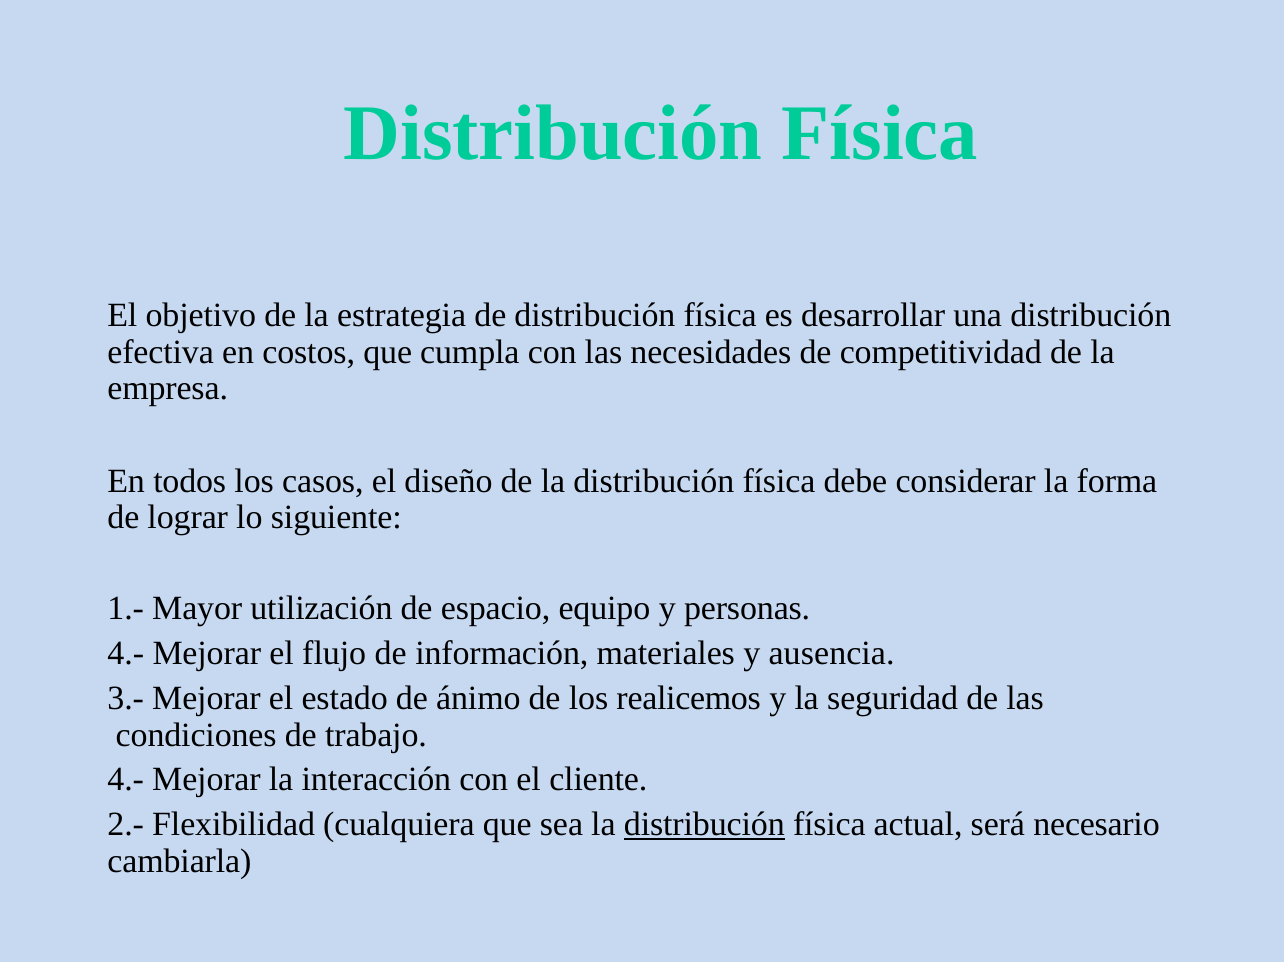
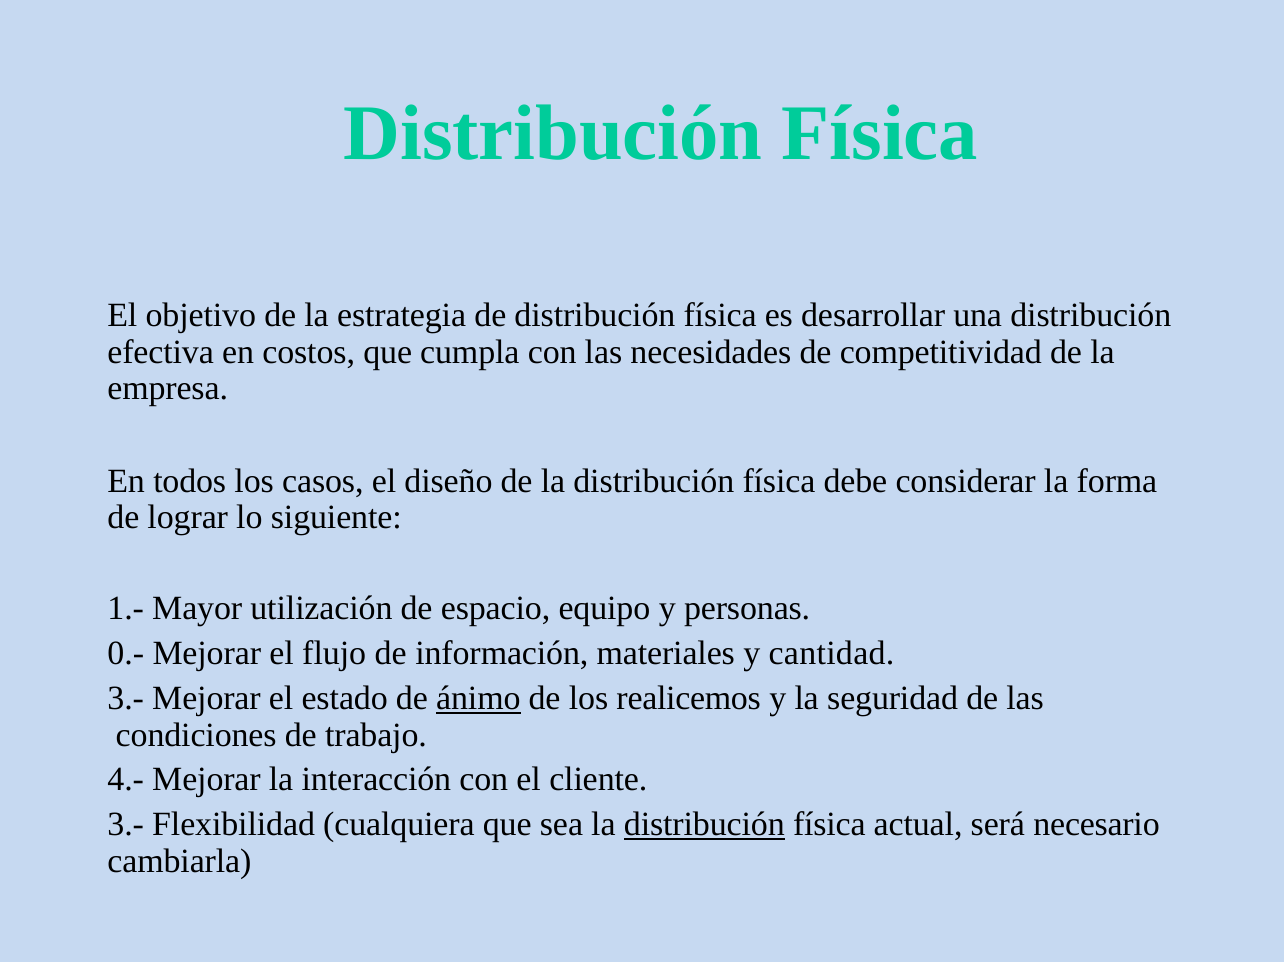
4.- at (126, 653): 4.- -> 0.-
ausencia: ausencia -> cantidad
ánimo underline: none -> present
2.- at (126, 824): 2.- -> 3.-
